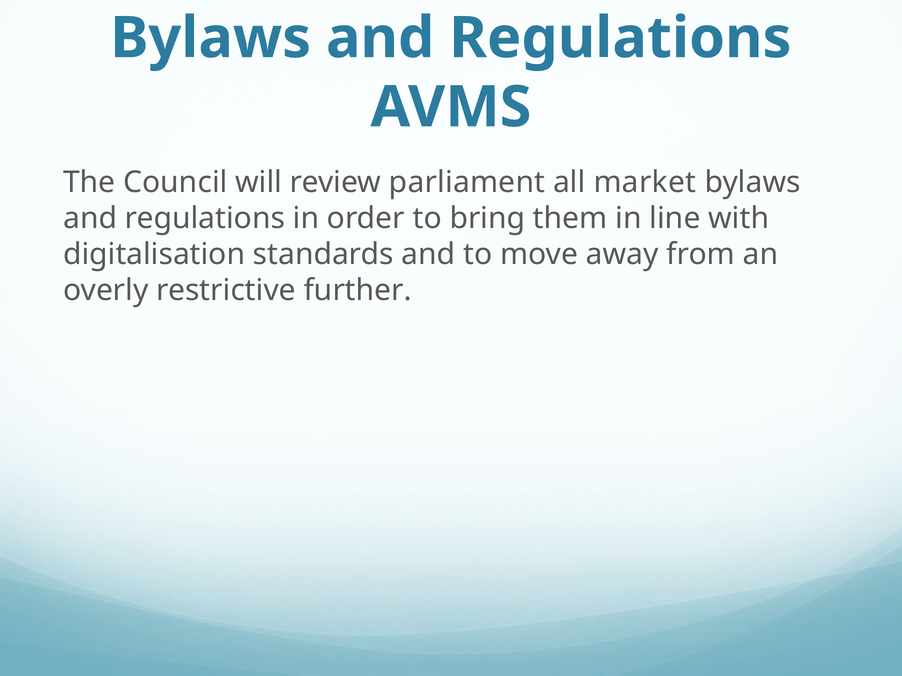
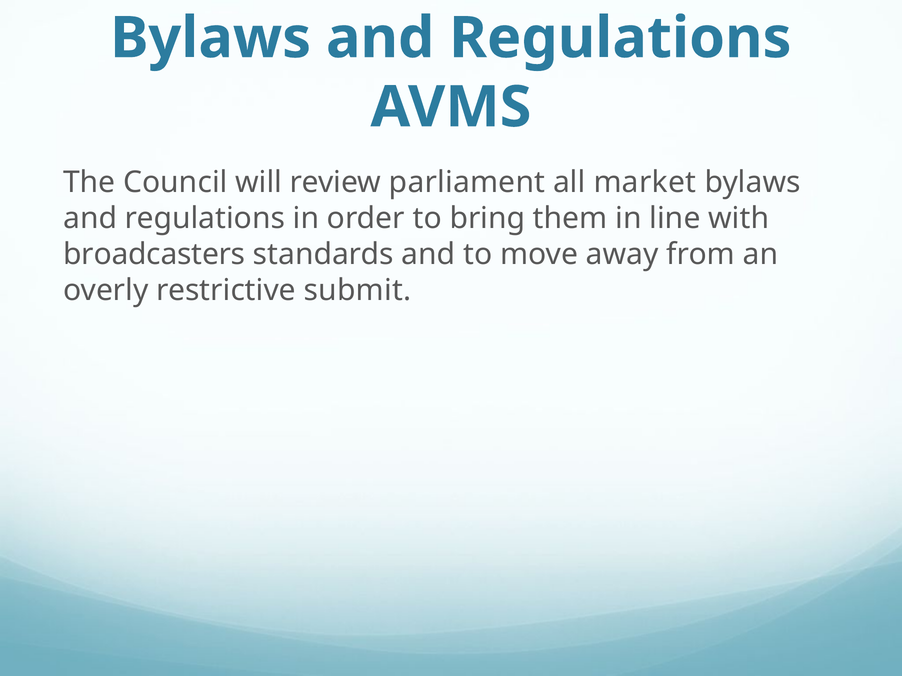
digitalisation: digitalisation -> broadcasters
further: further -> submit
